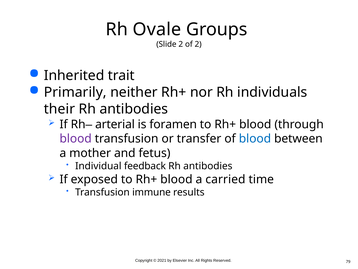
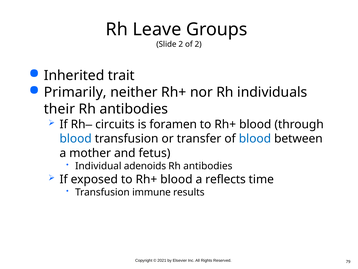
Ovale: Ovale -> Leave
arterial: arterial -> circuits
blood at (76, 139) colour: purple -> blue
feedback: feedback -> adenoids
carried: carried -> reflects
